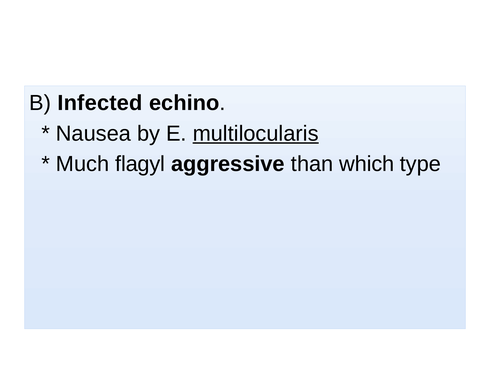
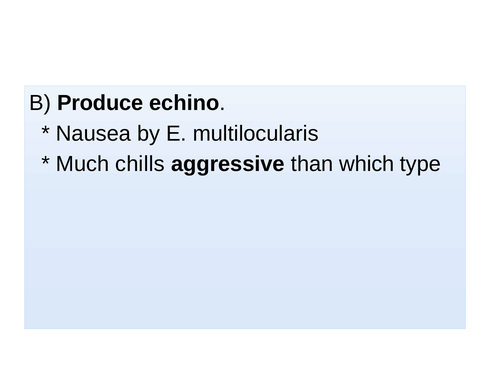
Infected: Infected -> Produce
multilocularis underline: present -> none
flagyl: flagyl -> chills
